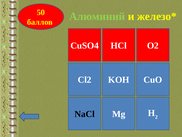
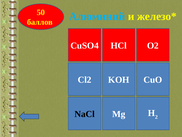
Алюминий colour: light green -> light blue
